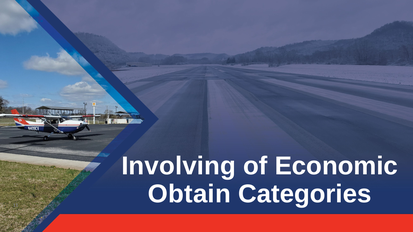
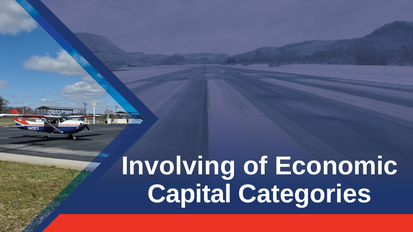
Obtain: Obtain -> Capital
